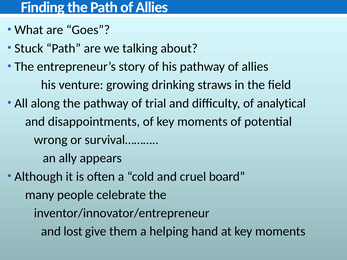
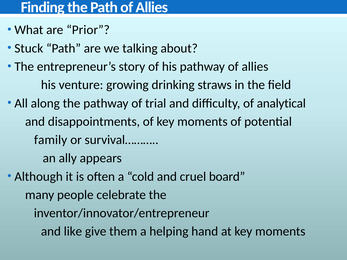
Goes: Goes -> Prior
wrong: wrong -> family
lost: lost -> like
